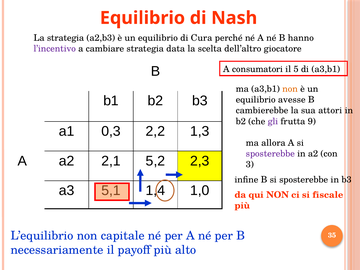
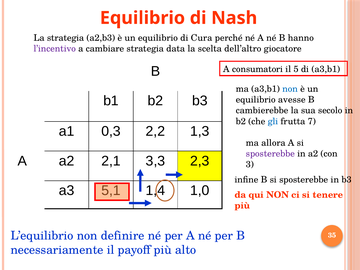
non at (290, 89) colour: orange -> blue
attori: attori -> secolo
gli colour: purple -> blue
9: 9 -> 7
5,2: 5,2 -> 3,3
fiscale: fiscale -> tenere
capitale: capitale -> definire
